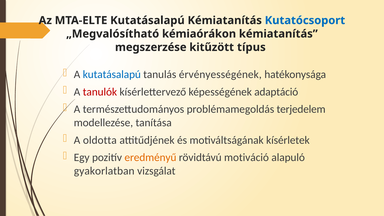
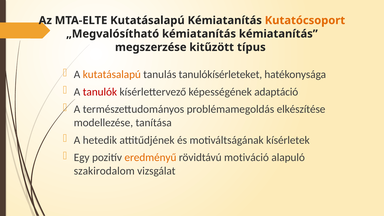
Kutatócsoport colour: blue -> orange
„Megvalósítható kémiaórákon: kémiaórákon -> kémiatanítás
kutatásalapú at (112, 74) colour: blue -> orange
érvényességének: érvényességének -> tanulókísérleteket
terjedelem: terjedelem -> elkészítése
oldotta: oldotta -> hetedik
gyakorlatban: gyakorlatban -> szakirodalom
